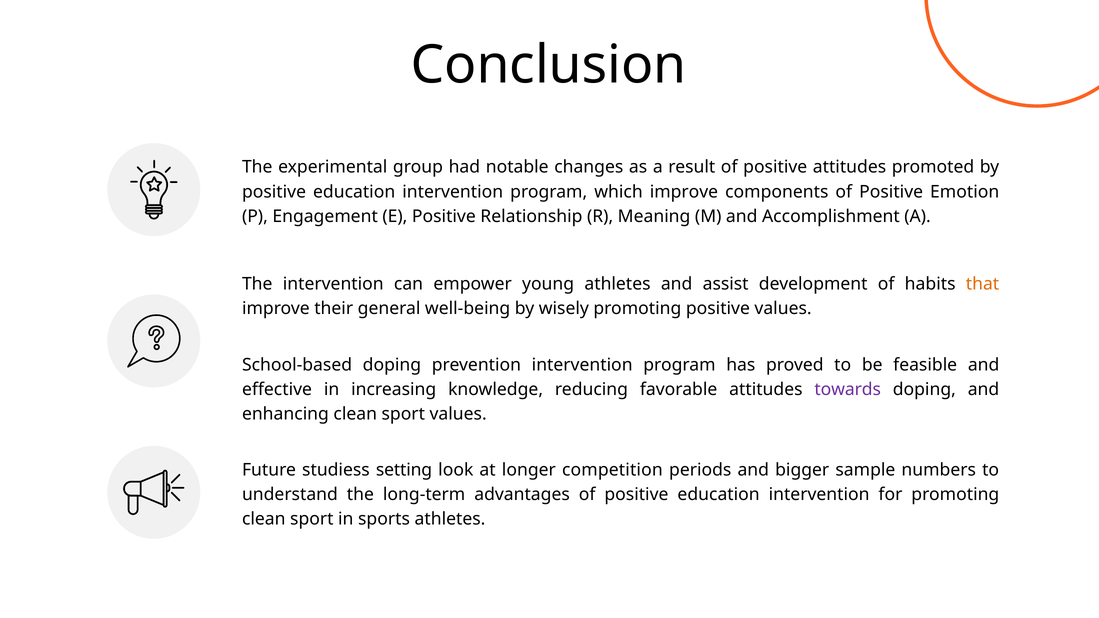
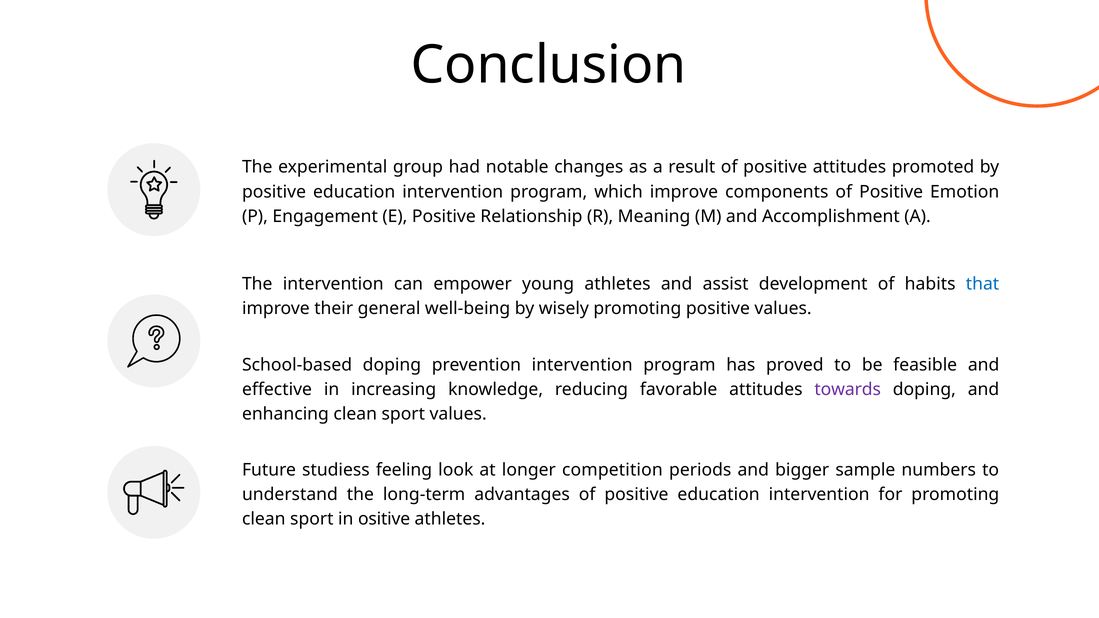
that colour: orange -> blue
setting: setting -> feeling
sports: sports -> ositive
